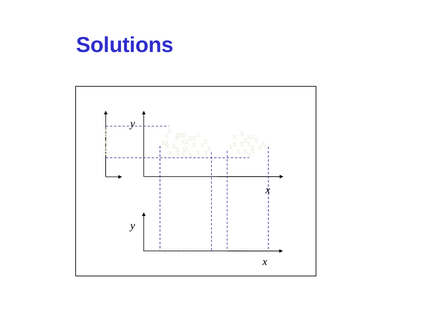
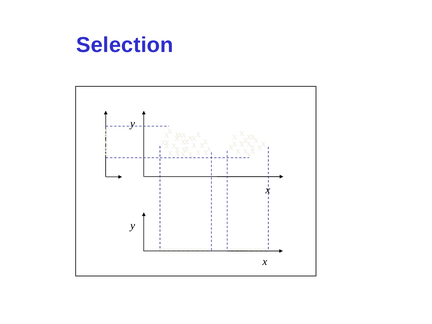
Solutions: Solutions -> Selection
